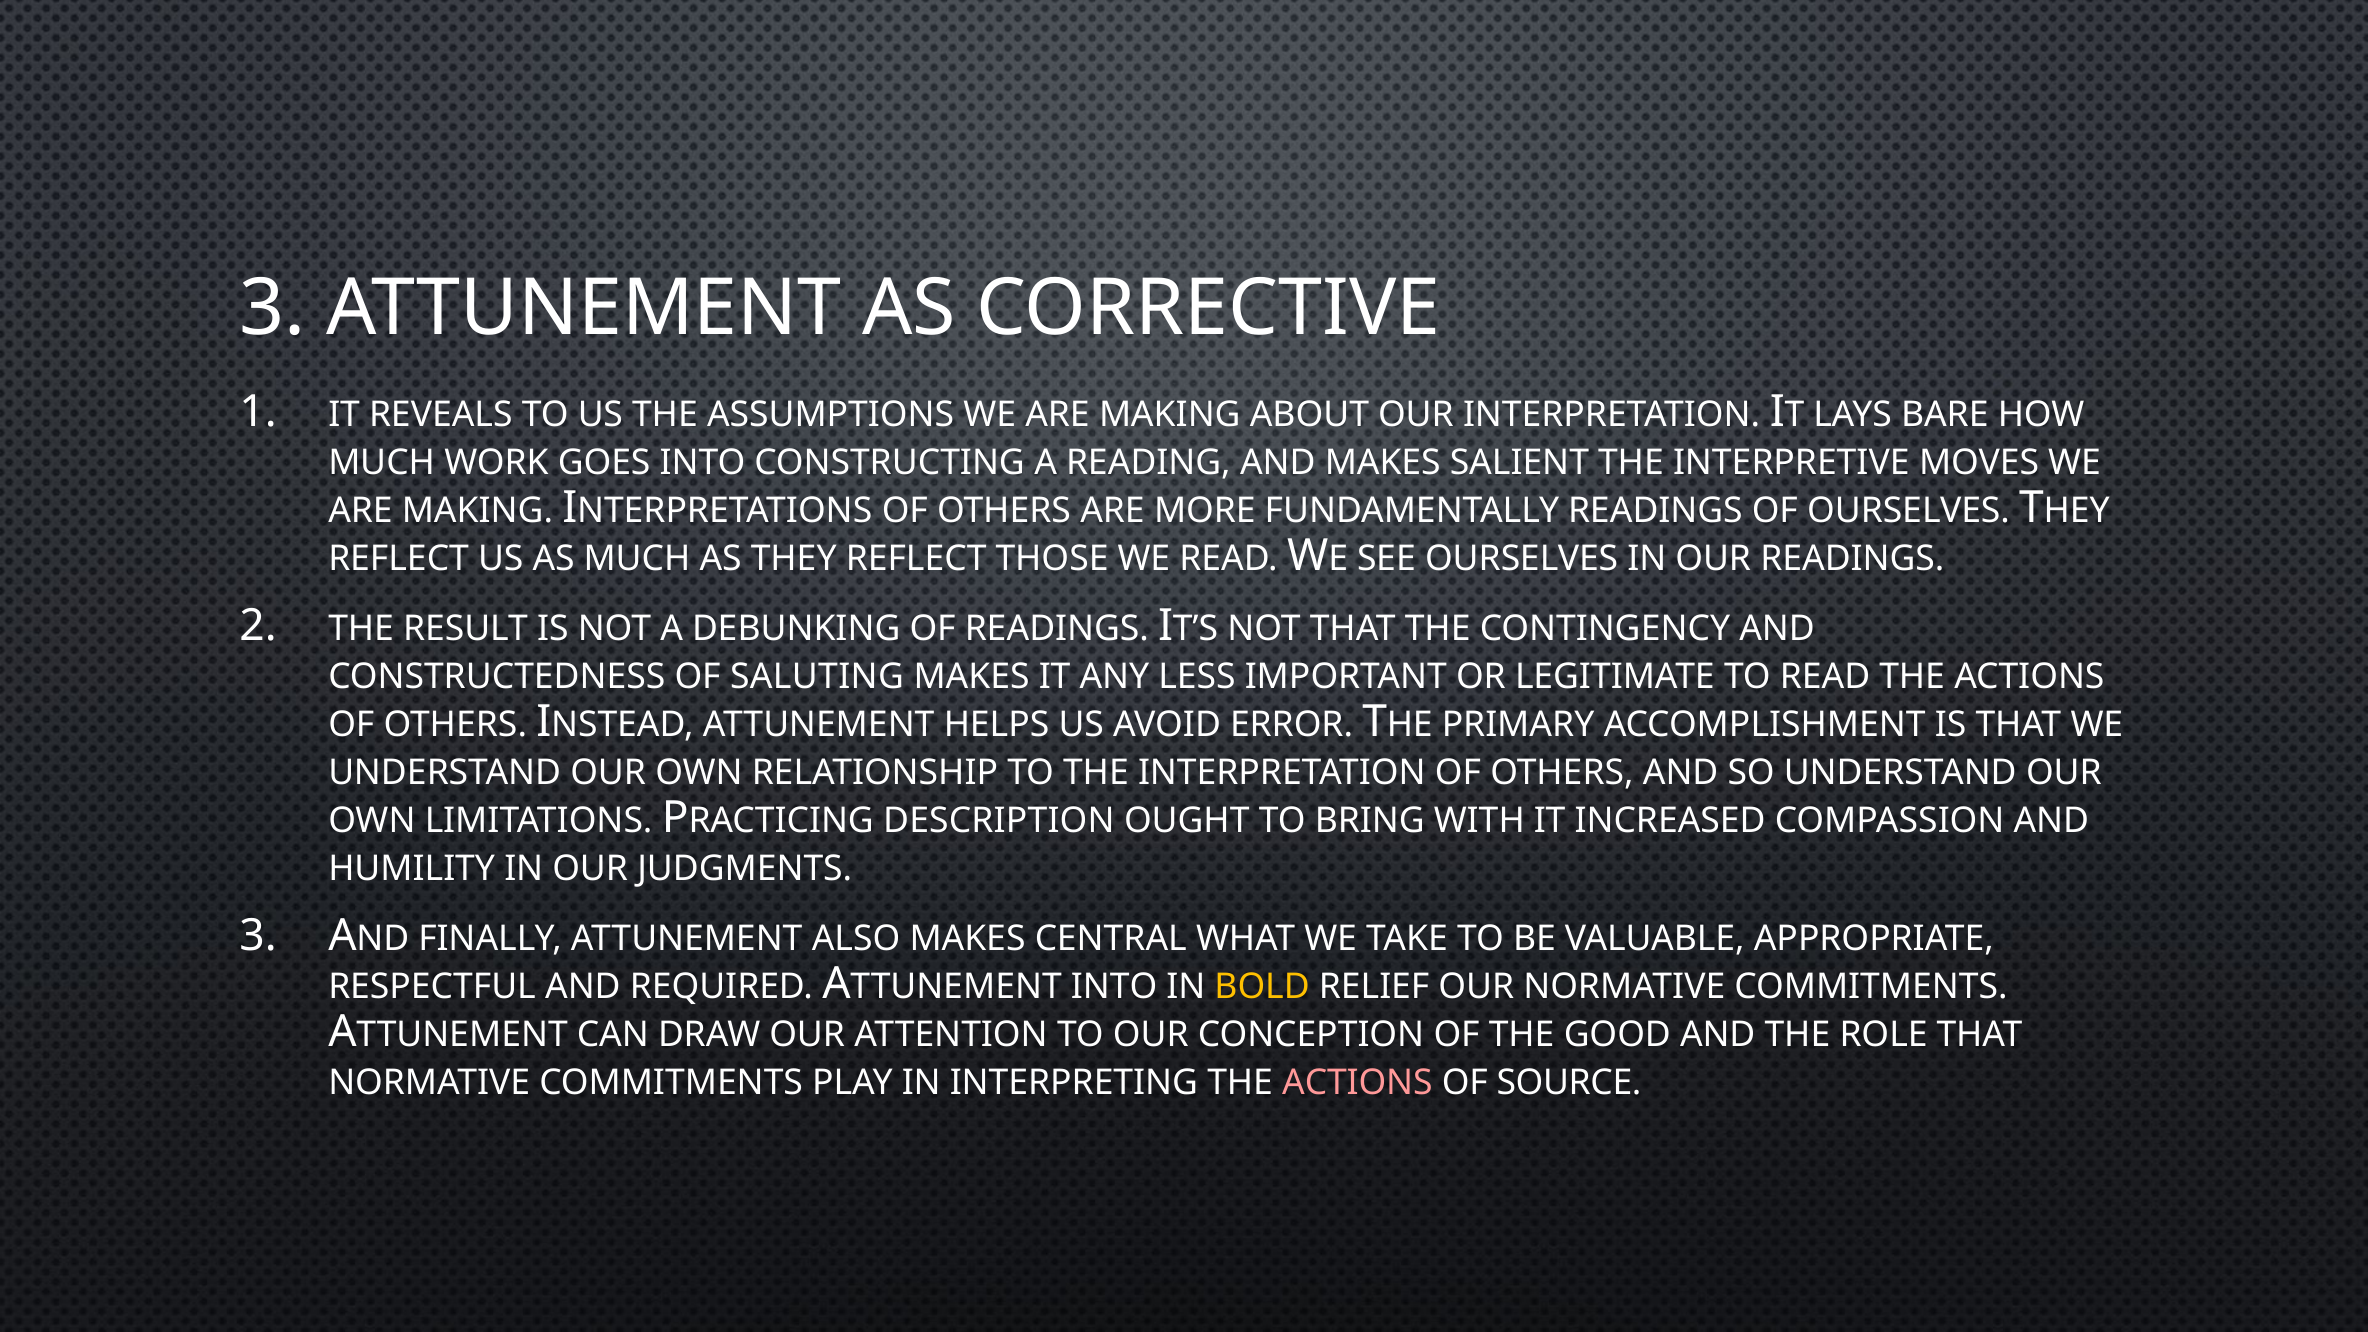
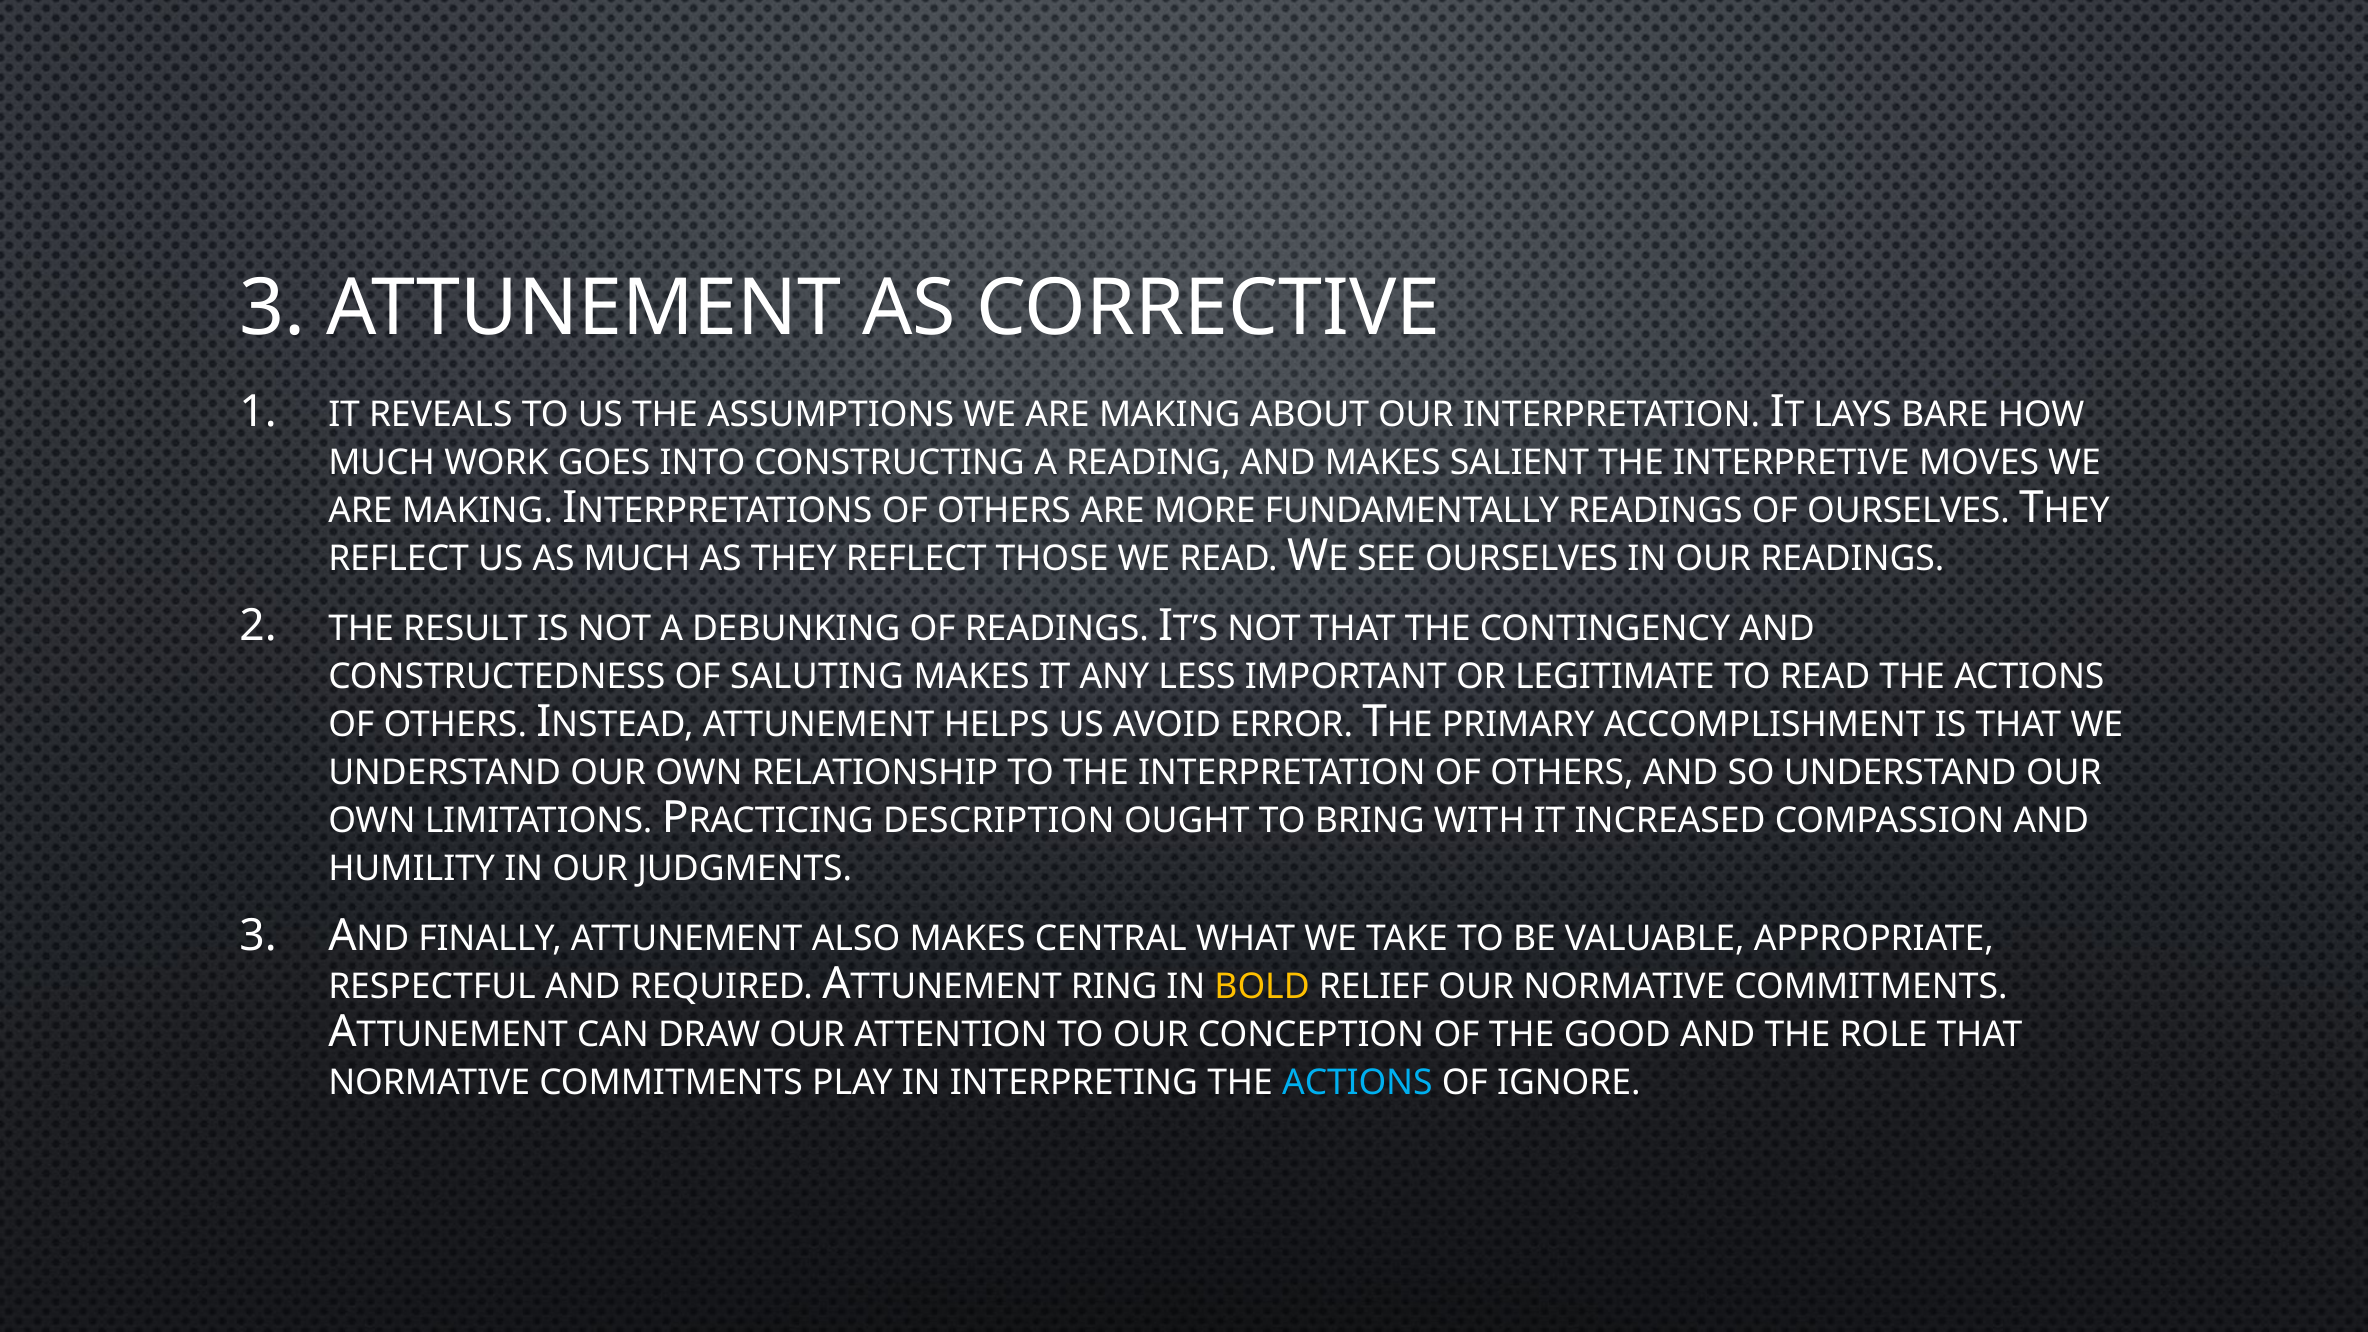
INTO at (1114, 986): INTO -> RING
ACTIONS at (1357, 1082) colour: pink -> light blue
SOURCE: SOURCE -> IGNORE
